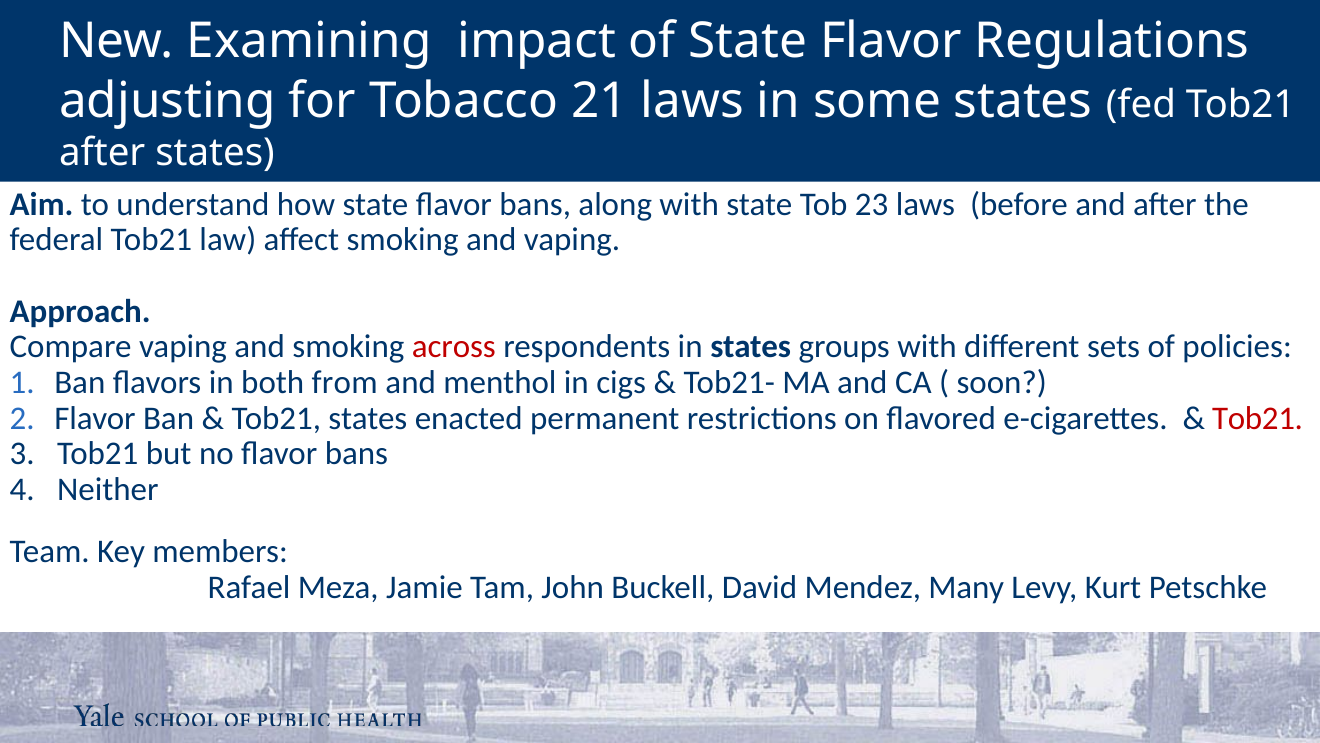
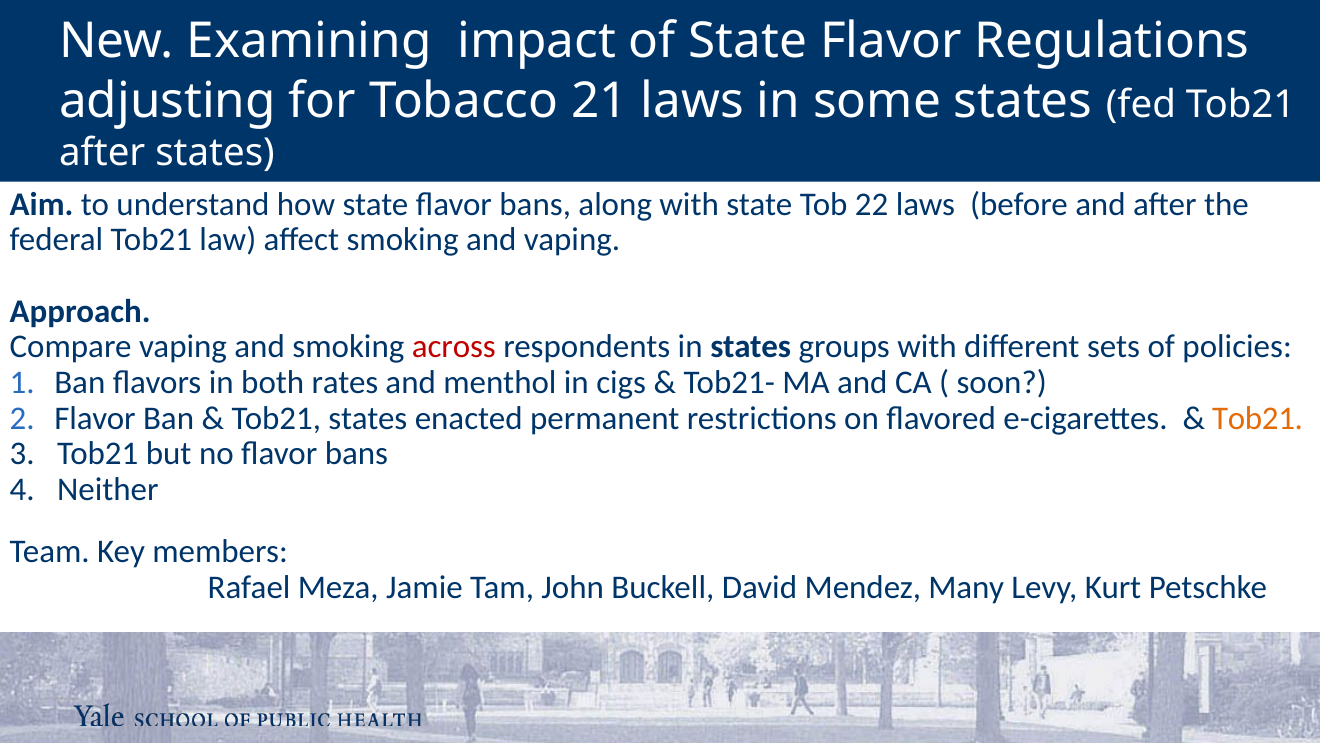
23: 23 -> 22
from: from -> rates
Tob21 at (1258, 418) colour: red -> orange
